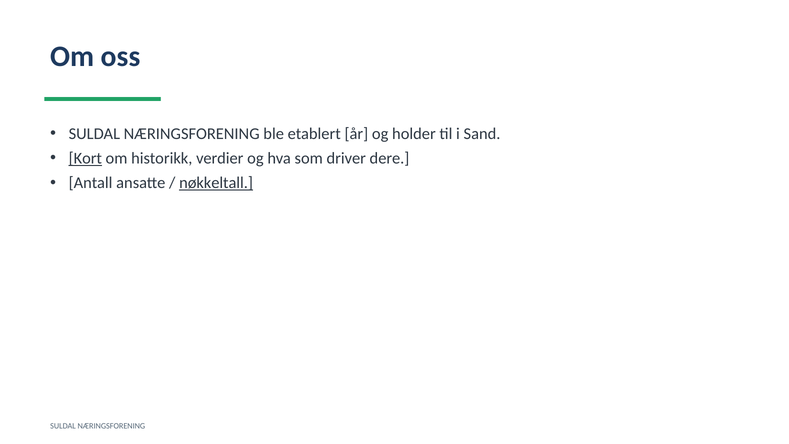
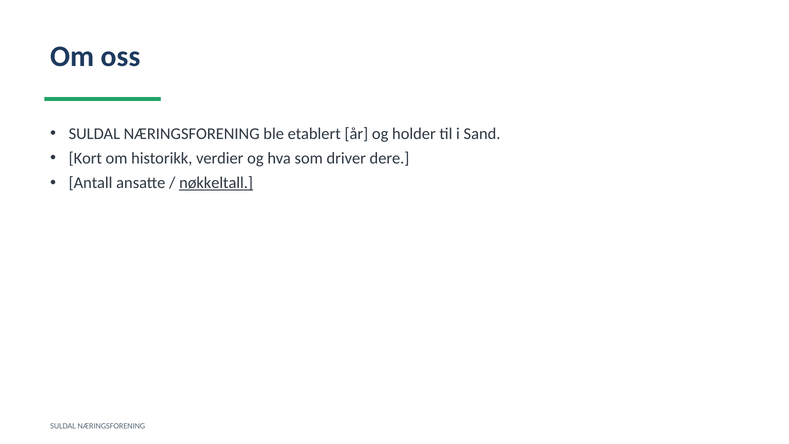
Kort underline: present -> none
